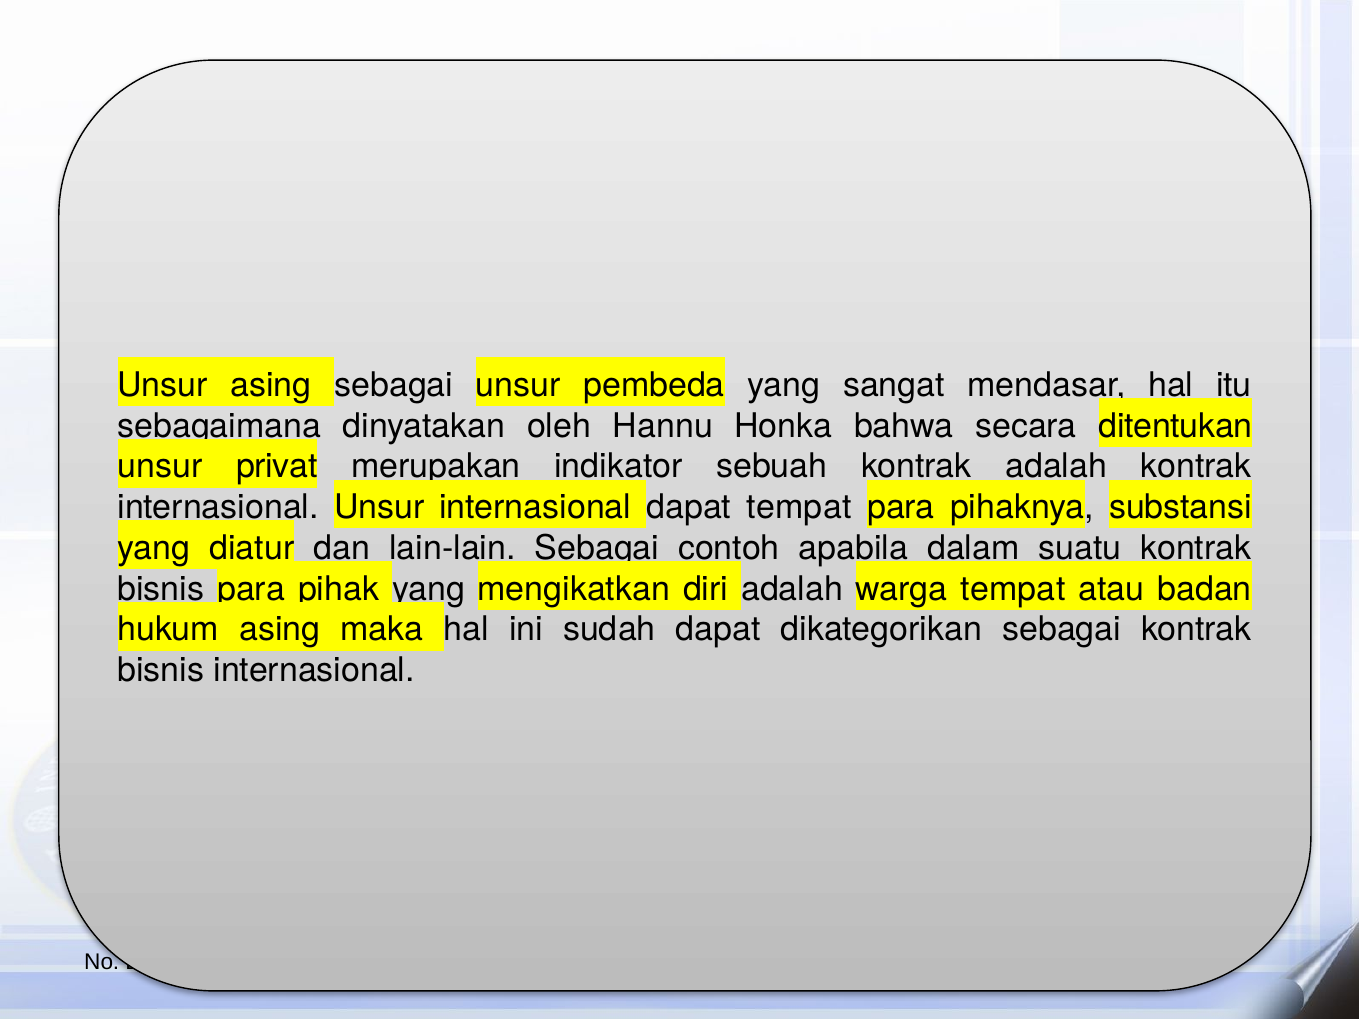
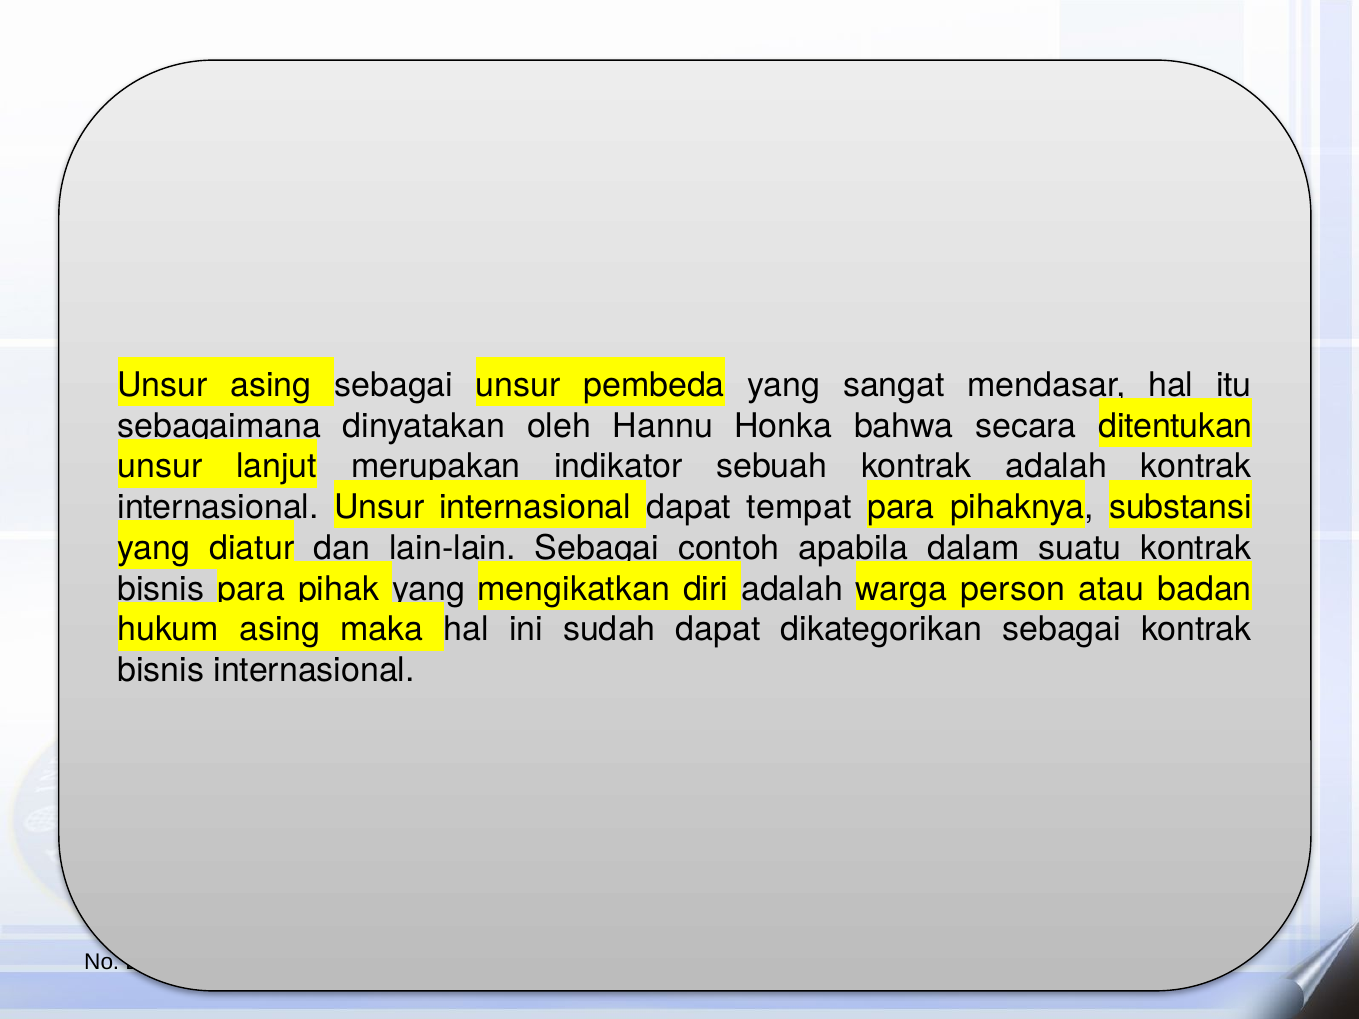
privat: privat -> lanjut
warga tempat: tempat -> person
